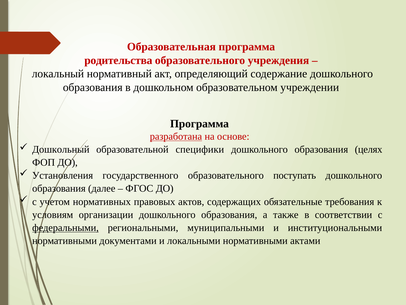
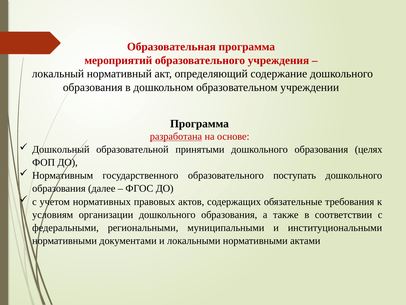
родительства: родительства -> мероприятий
специфики: специфики -> принятыми
Установления: Установления -> Нормативным
федеральными underline: present -> none
